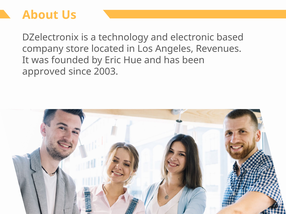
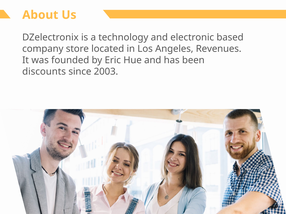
approved: approved -> discounts
